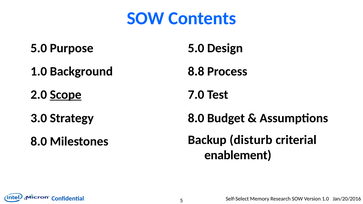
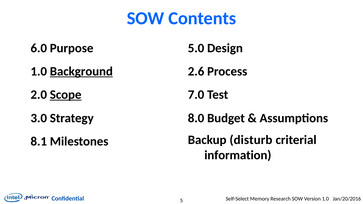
5.0 at (39, 48): 5.0 -> 6.0
Background underline: none -> present
8.8: 8.8 -> 2.6
8.0 at (39, 142): 8.0 -> 8.1
enablement: enablement -> information
